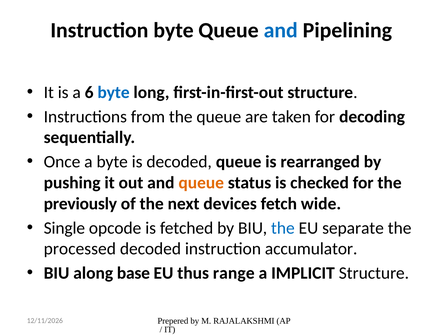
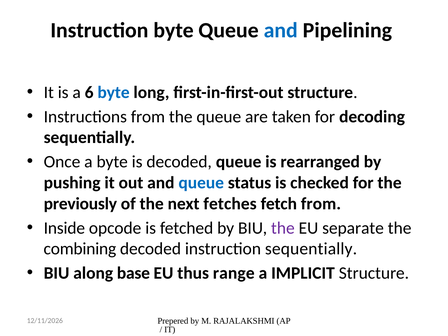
queue at (201, 183) colour: orange -> blue
devices: devices -> fetches
fetch wide: wide -> from
Single: Single -> Inside
the at (283, 228) colour: blue -> purple
processed: processed -> combining
instruction accumulator: accumulator -> sequentially
